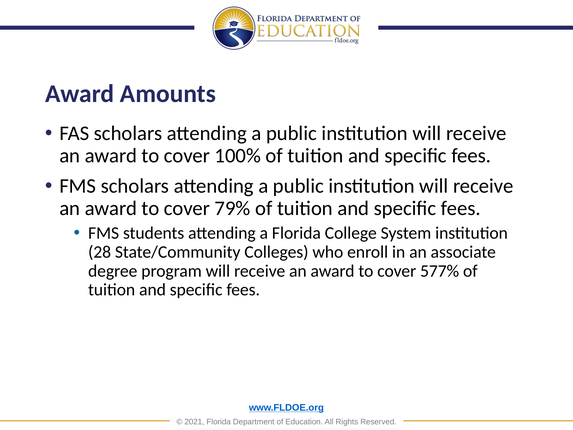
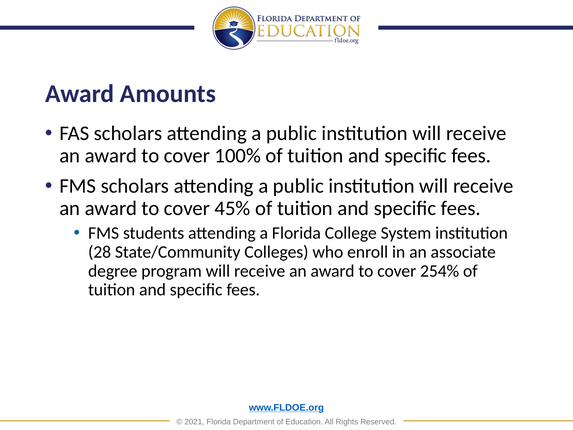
79%: 79% -> 45%
577%: 577% -> 254%
